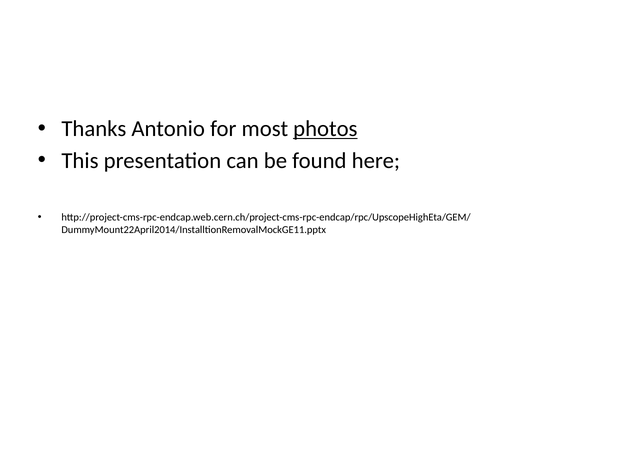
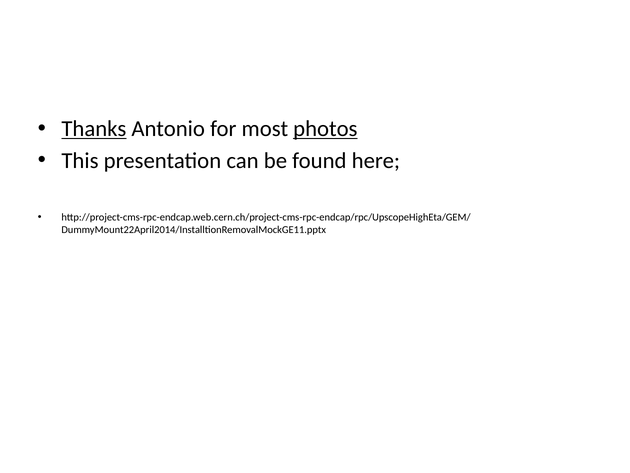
Thanks underline: none -> present
